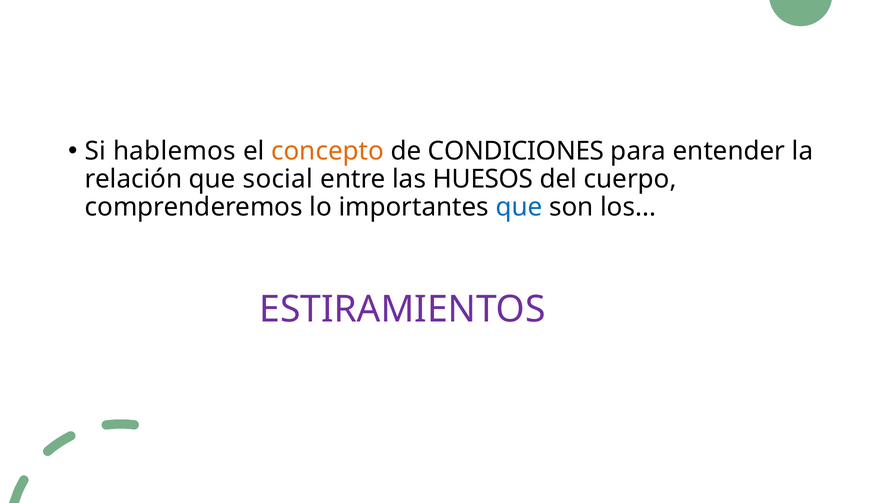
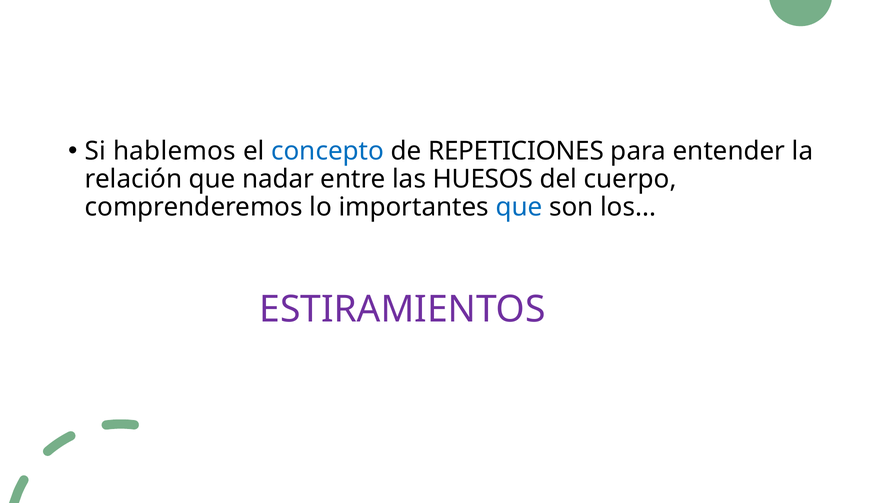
concepto colour: orange -> blue
CONDICIONES: CONDICIONES -> REPETICIONES
social: social -> nadar
